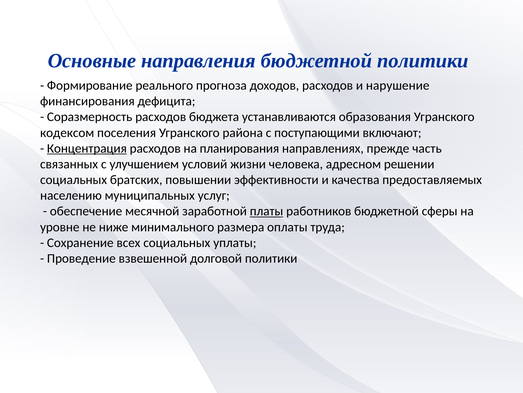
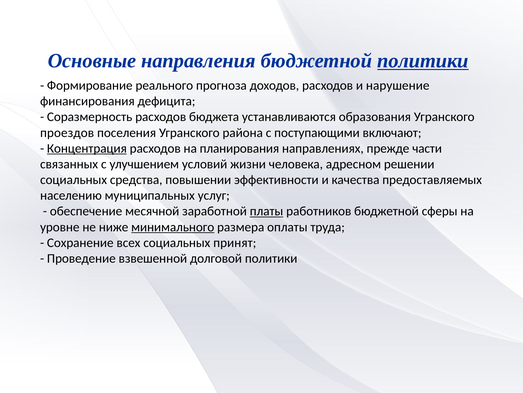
политики at (423, 61) underline: none -> present
кодексом: кодексом -> проездов
часть: часть -> части
братских: братских -> средства
минимального underline: none -> present
уплаты: уплаты -> принят
